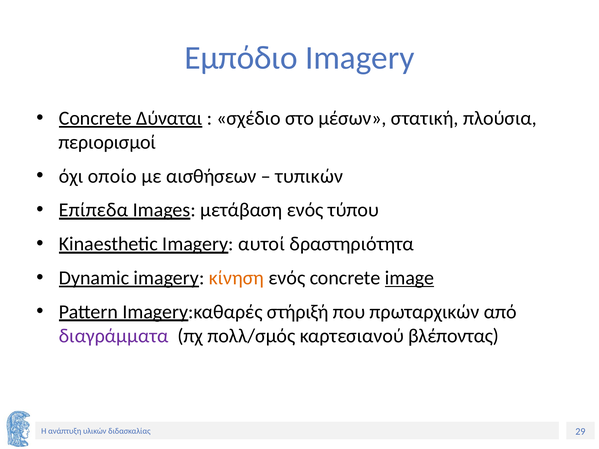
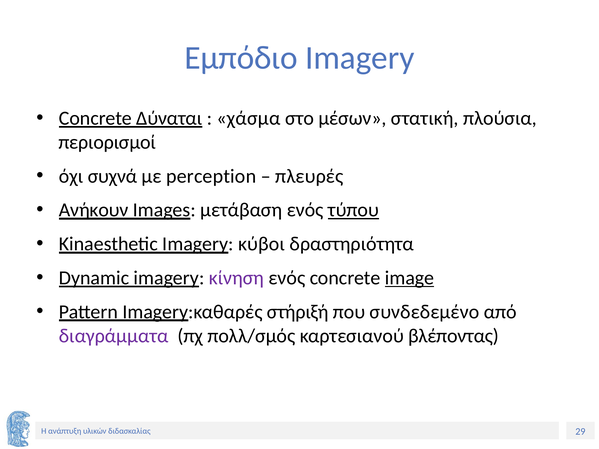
σχέδιο: σχέδιο -> χάσμα
οποίο: οποίο -> συχνά
αισθήσεων: αισθήσεων -> perception
τυπικών: τυπικών -> πλευρές
Επίπεδα: Επίπεδα -> Ανήκουν
τύπου underline: none -> present
αυτοί: αυτοί -> κύβοι
κίνηση colour: orange -> purple
πρωταρχικών: πρωταρχικών -> συνδεδεμένο
